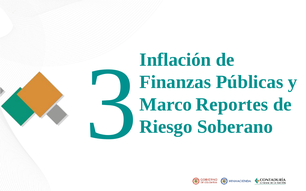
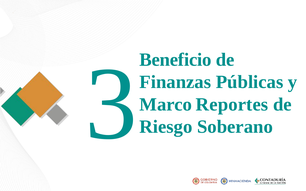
Inflación: Inflación -> Beneficio
